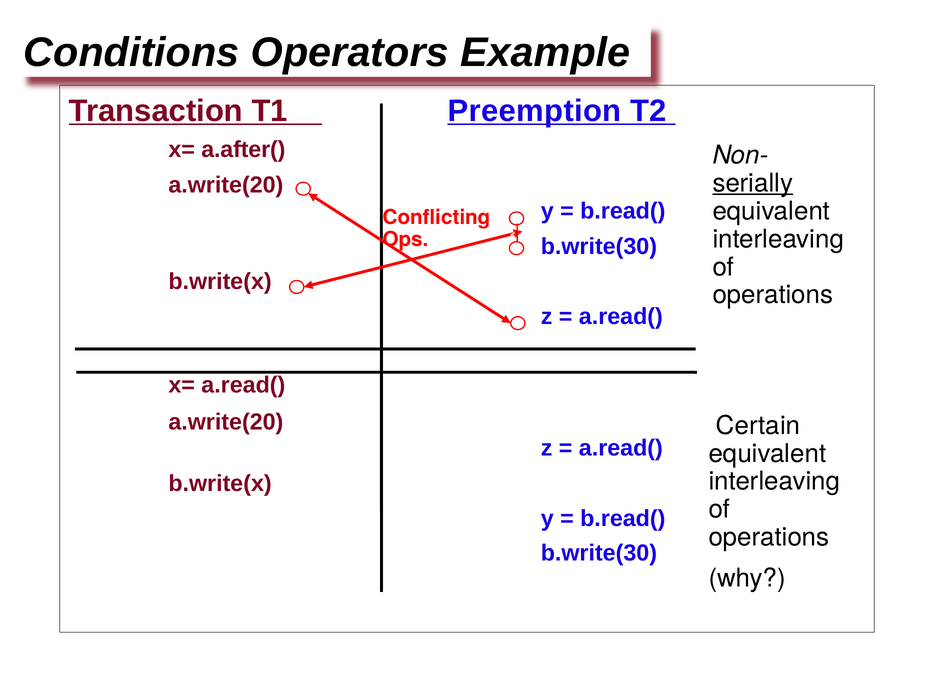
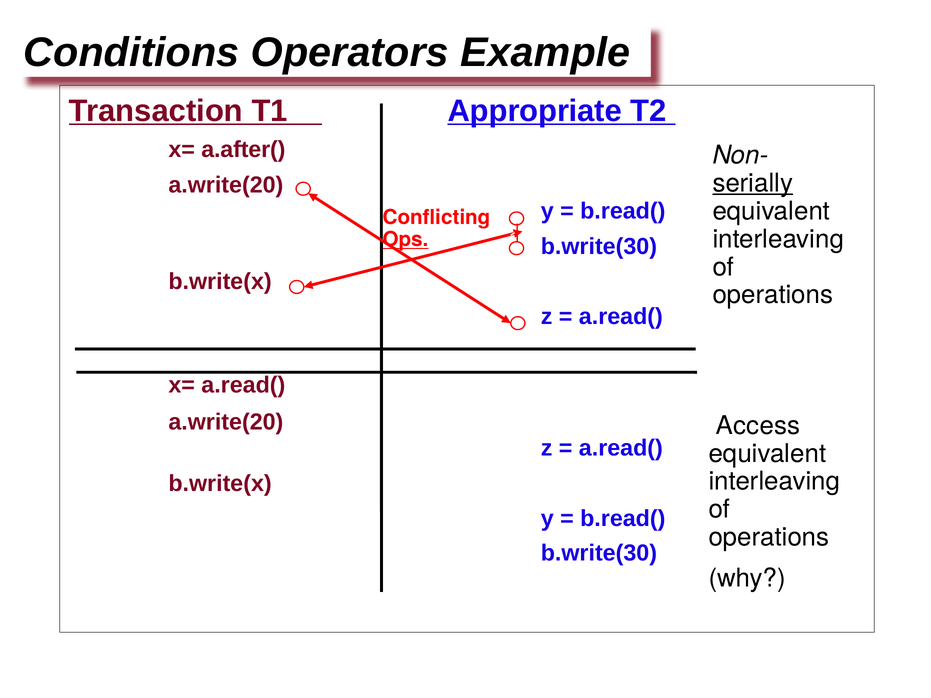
Preemption: Preemption -> Appropriate
Ops underline: none -> present
Certain: Certain -> Access
